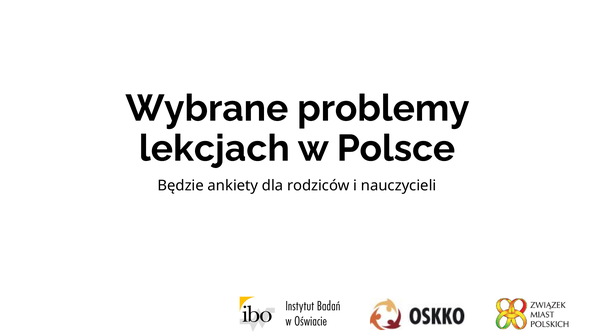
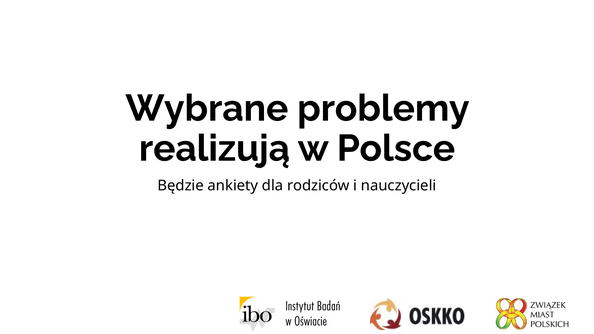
lekcjach: lekcjach -> realizują
